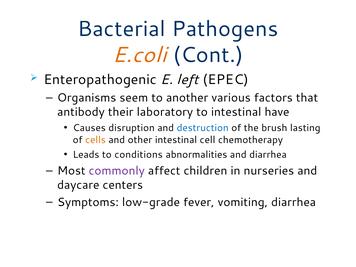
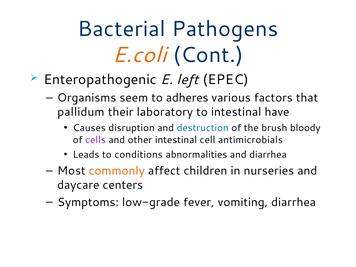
another: another -> adheres
antibody: antibody -> pallidum
lasting: lasting -> bloody
cells colour: orange -> purple
chemotherapy: chemotherapy -> antimicrobials
commonly colour: purple -> orange
